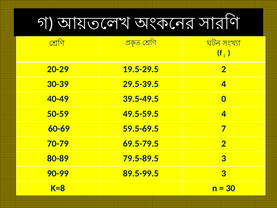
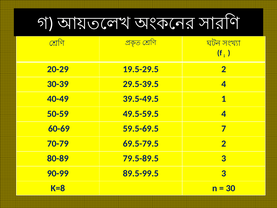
0: 0 -> 1
